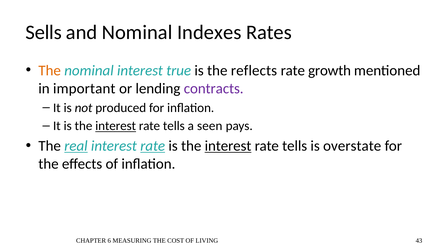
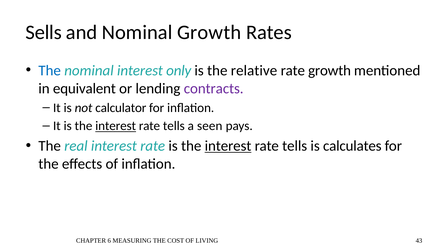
Nominal Indexes: Indexes -> Growth
The at (50, 70) colour: orange -> blue
true: true -> only
reflects: reflects -> relative
important: important -> equivalent
produced: produced -> calculator
real underline: present -> none
rate at (153, 146) underline: present -> none
overstate: overstate -> calculates
